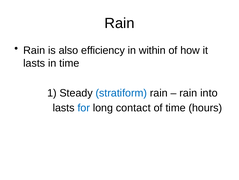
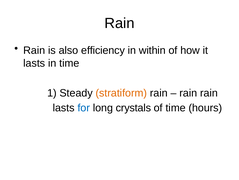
stratiform colour: blue -> orange
rain into: into -> rain
contact: contact -> crystals
